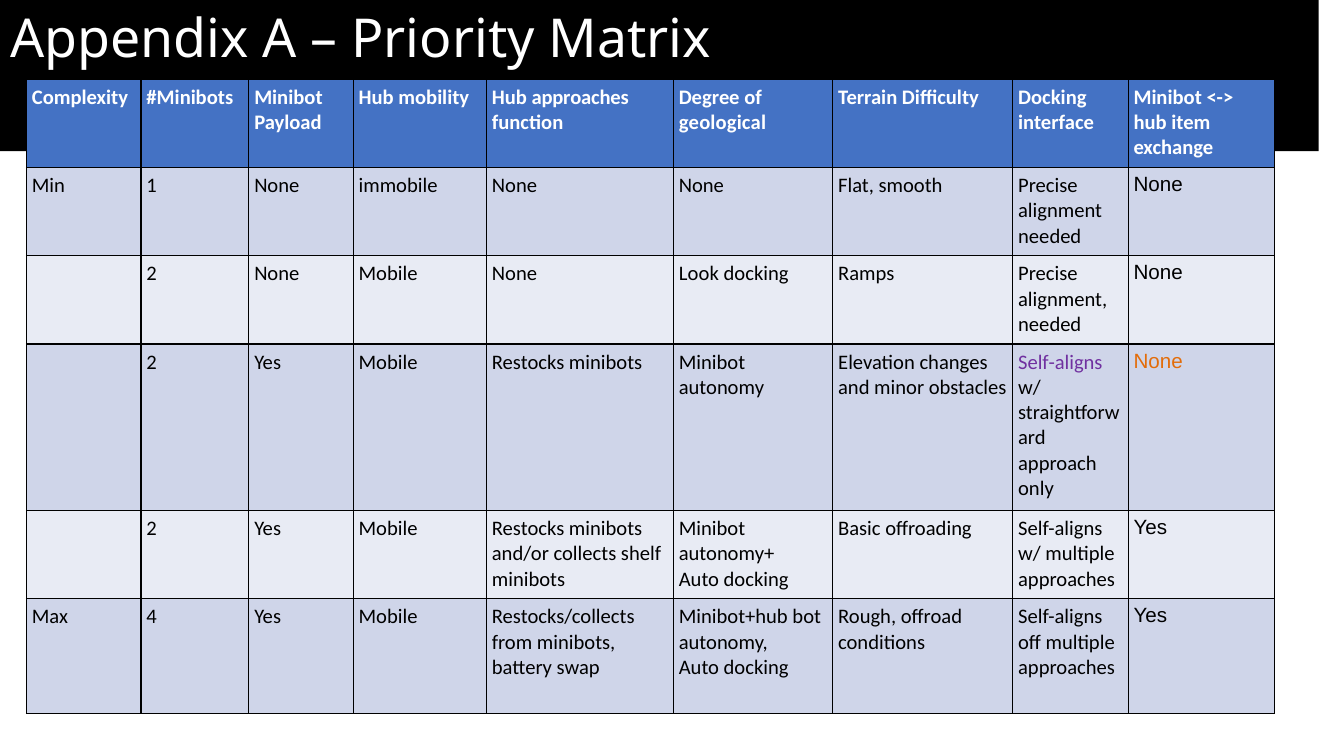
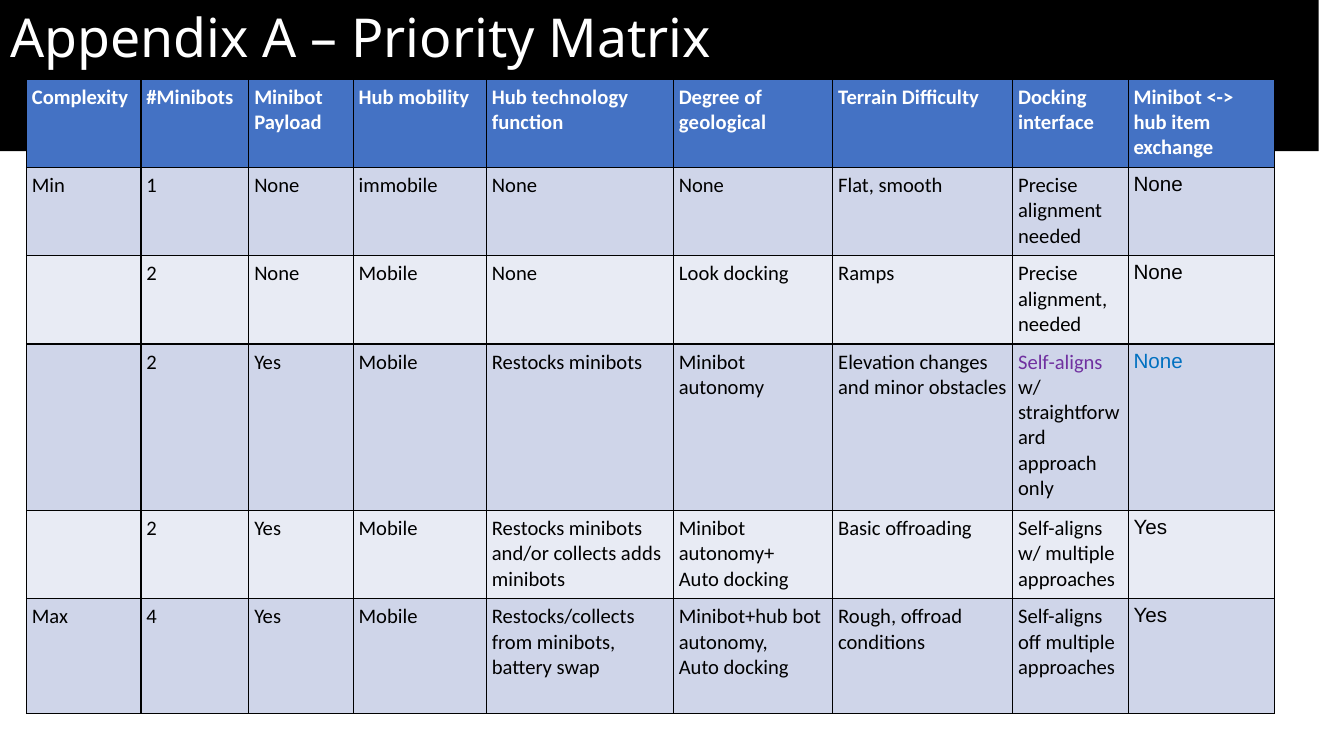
Hub approaches: approaches -> technology
None at (1158, 361) colour: orange -> blue
shelf: shelf -> adds
